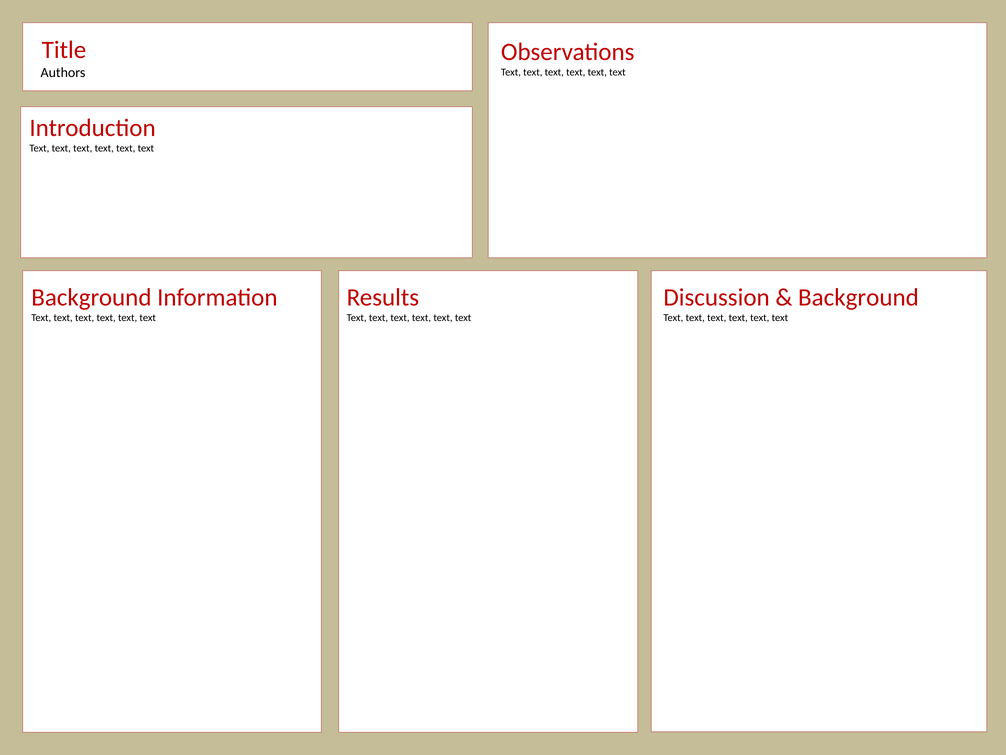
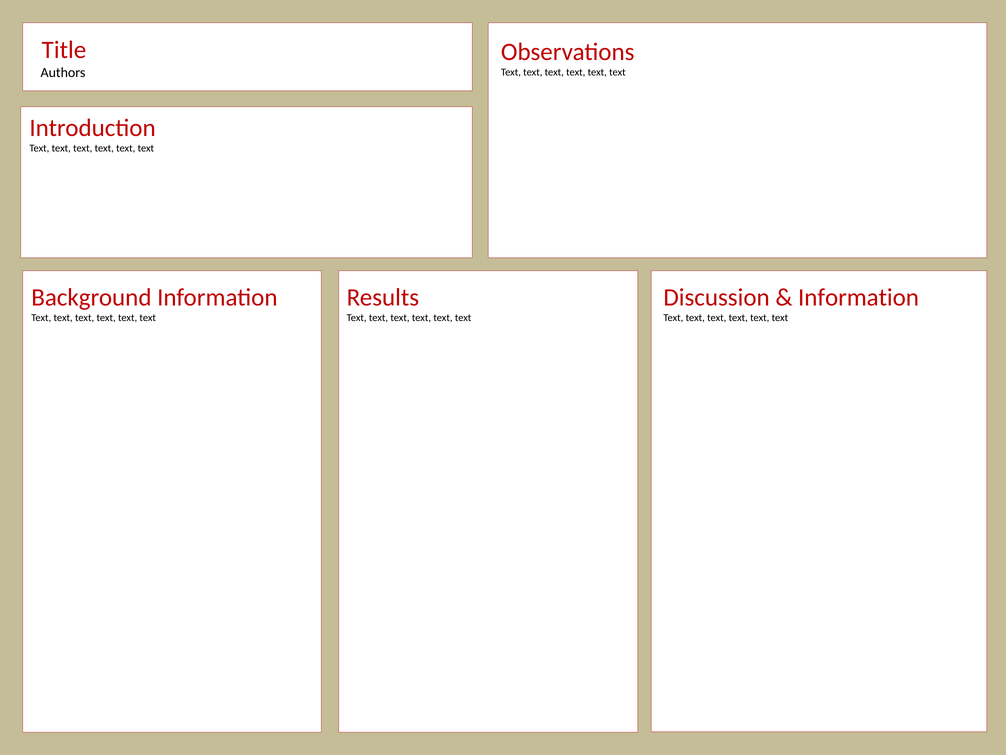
Background at (858, 297): Background -> Information
